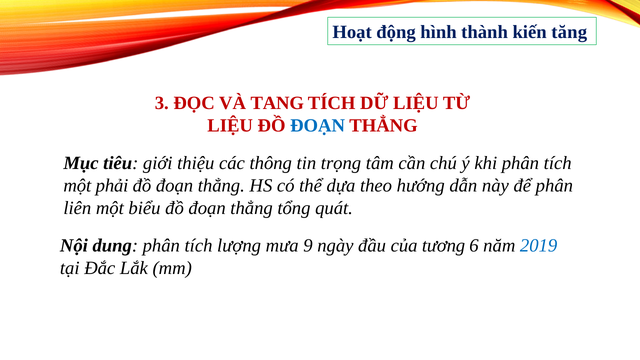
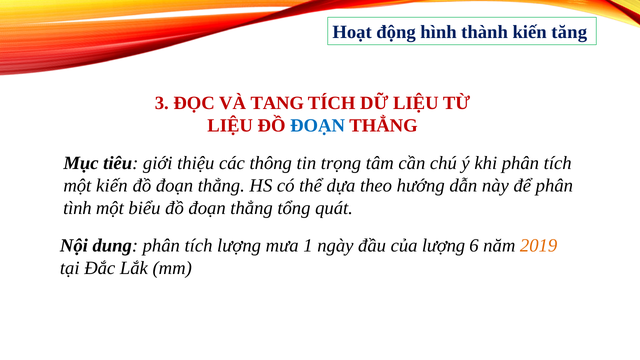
một phải: phải -> kiến
liên: liên -> tình
9: 9 -> 1
của tương: tương -> lượng
2019 colour: blue -> orange
